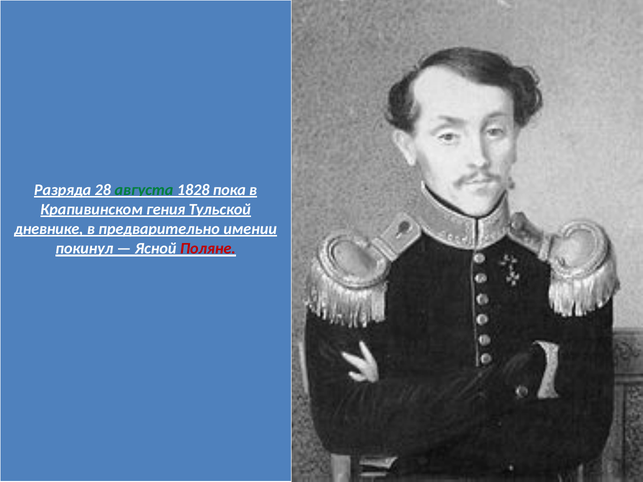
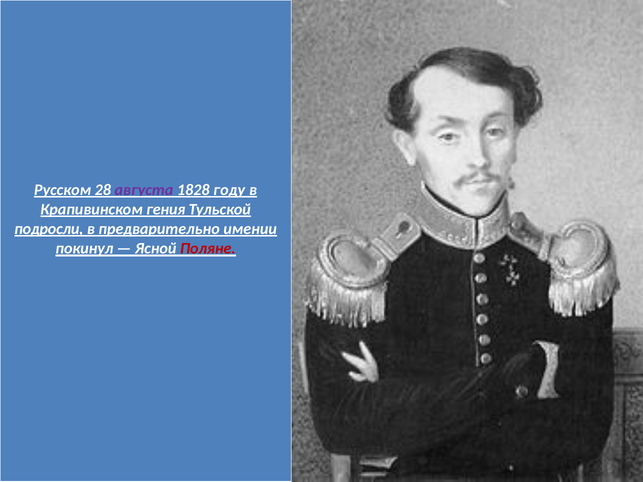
Разряда: Разряда -> Русском
августа colour: green -> purple
пока: пока -> году
дневнике: дневнике -> подросли
